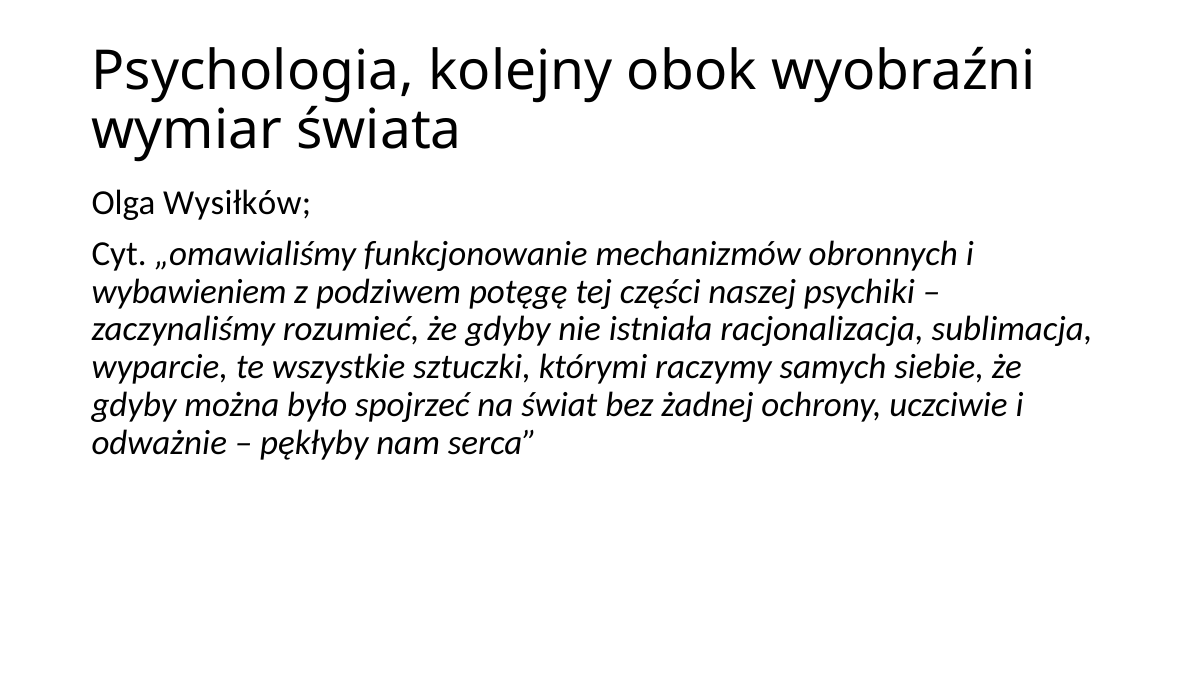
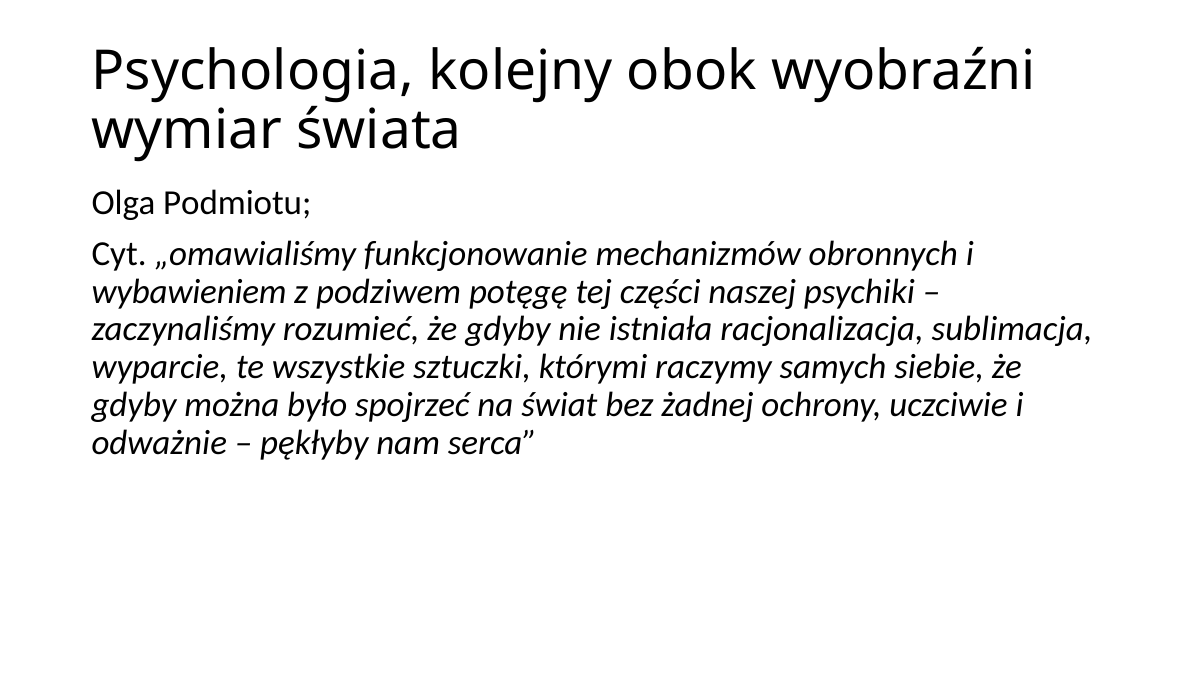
Wysiłków: Wysiłków -> Podmiotu
